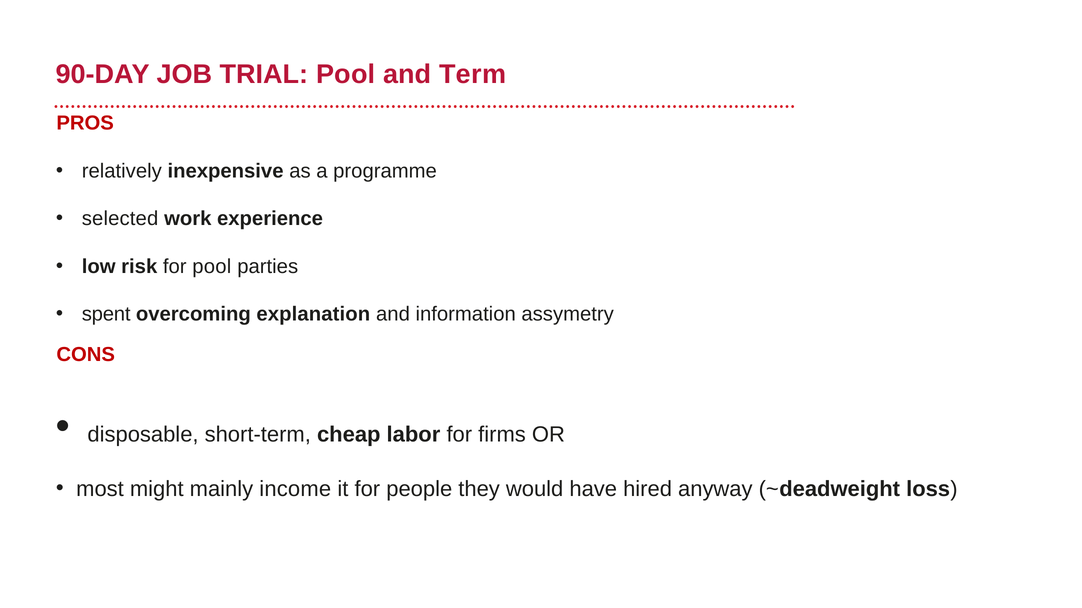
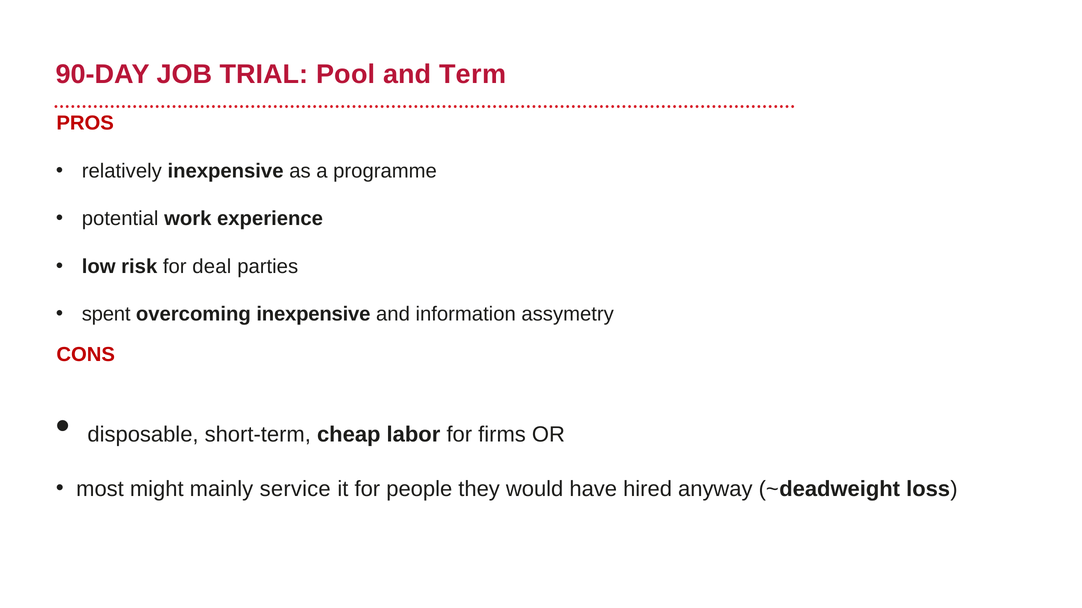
selected: selected -> potential
for pool: pool -> deal
overcoming explanation: explanation -> inexpensive
income: income -> service
